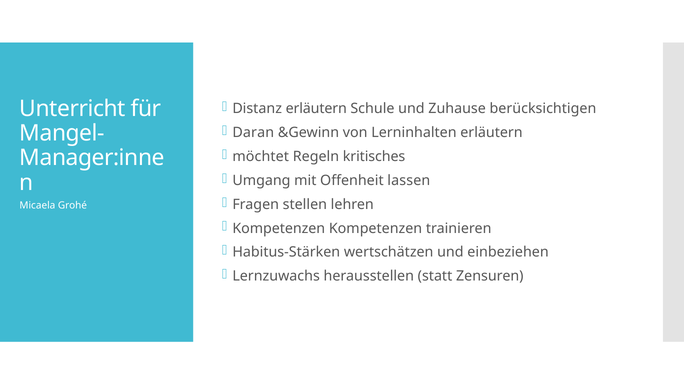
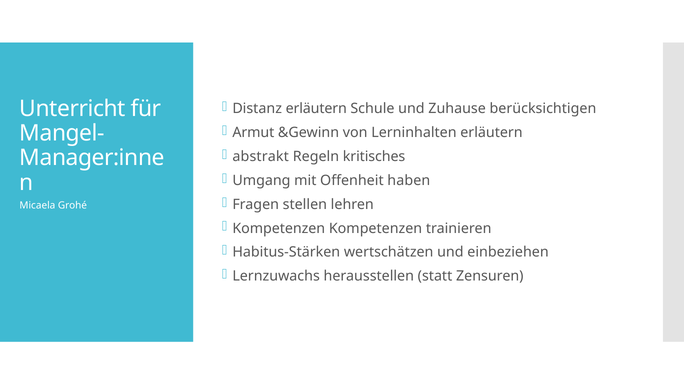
Daran: Daran -> Armut
möchtet: möchtet -> abstrakt
lassen: lassen -> haben
